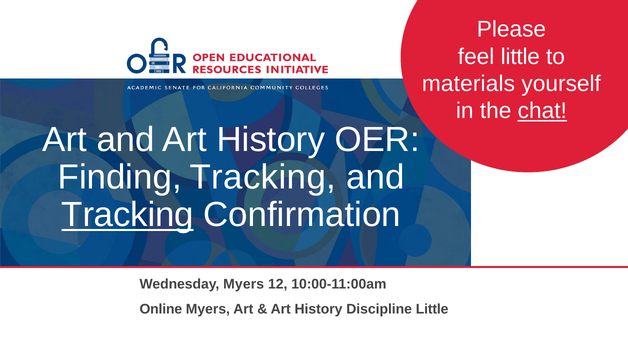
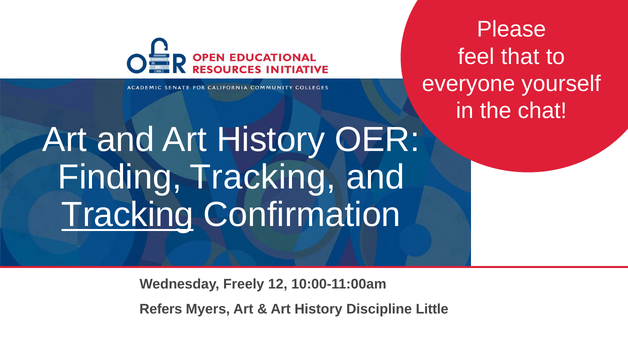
feel little: little -> that
materials: materials -> everyone
chat underline: present -> none
Wednesday Myers: Myers -> Freely
Online: Online -> Refers
